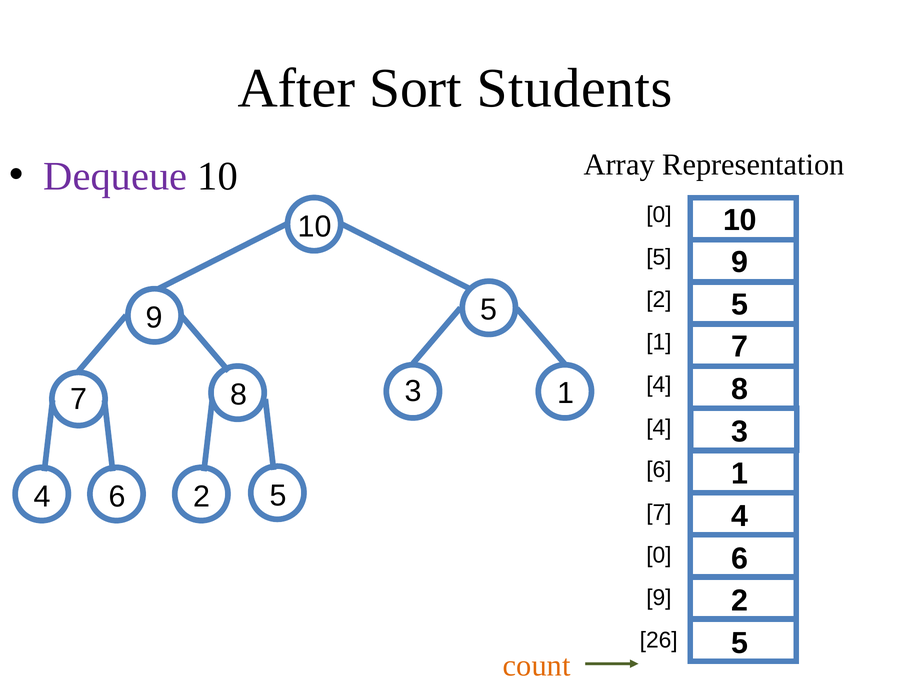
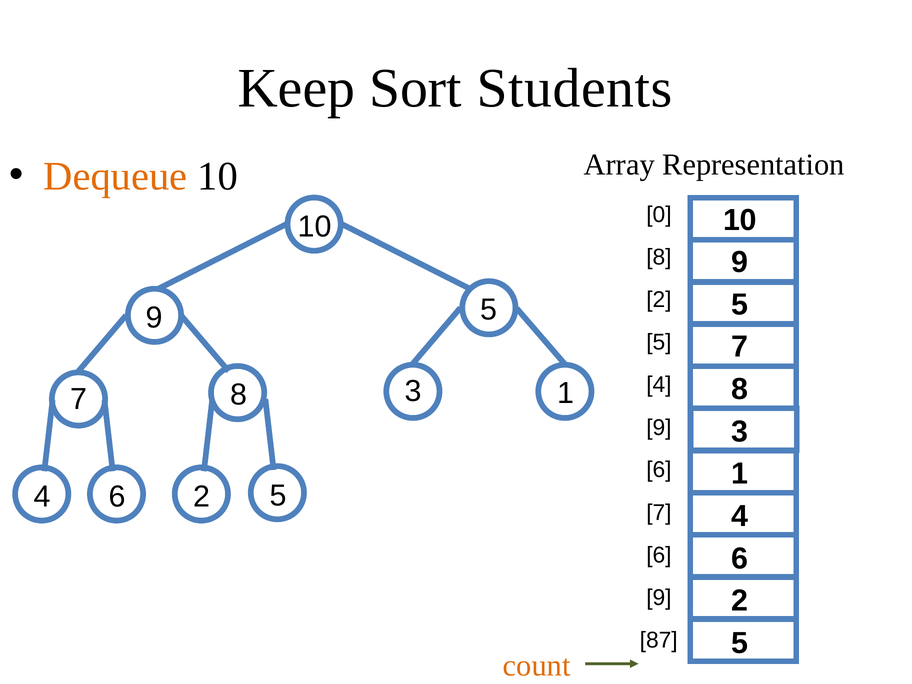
After: After -> Keep
Dequeue colour: purple -> orange
5 at (659, 257): 5 -> 8
1 at (659, 342): 1 -> 5
4 at (659, 428): 4 -> 9
0 at (659, 555): 0 -> 6
26: 26 -> 87
